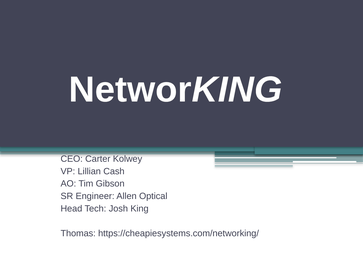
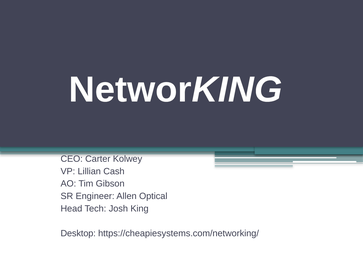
Thomas: Thomas -> Desktop
